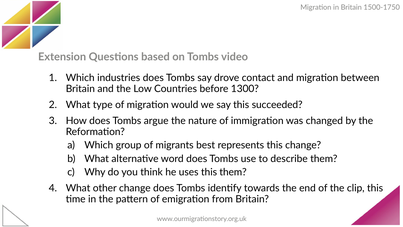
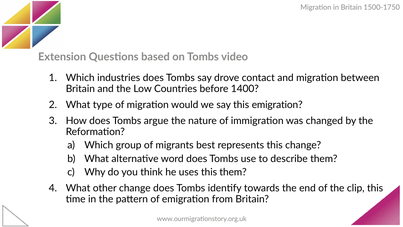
1300: 1300 -> 1400
this succeeded: succeeded -> emigration
